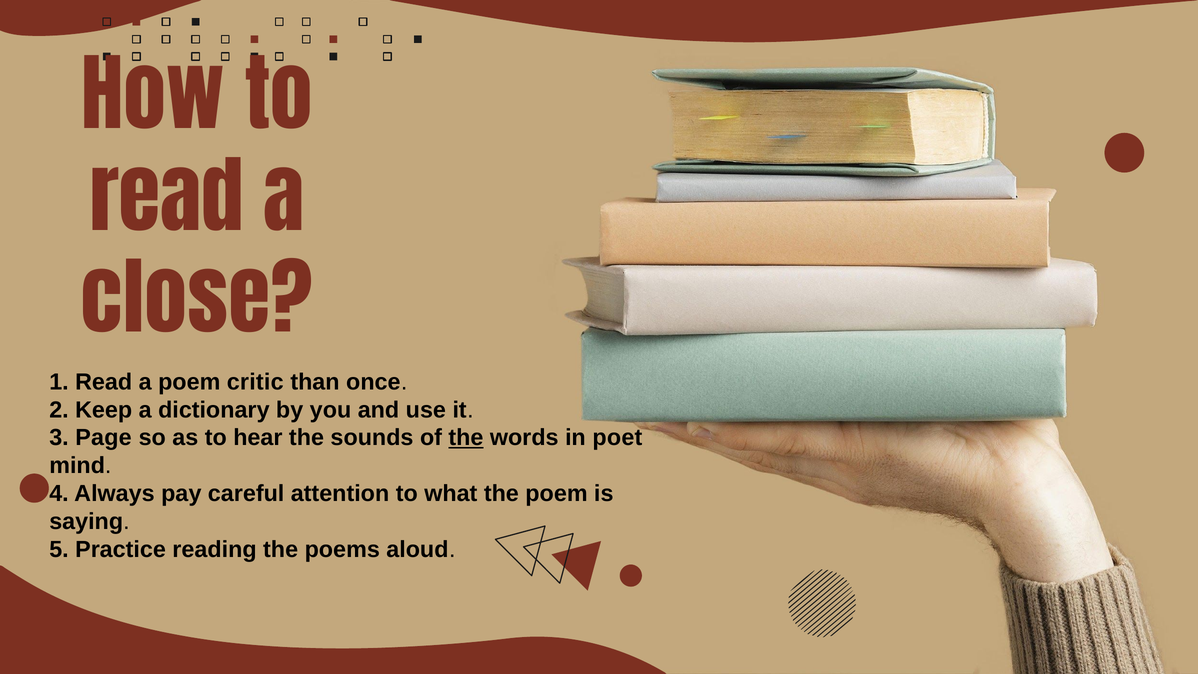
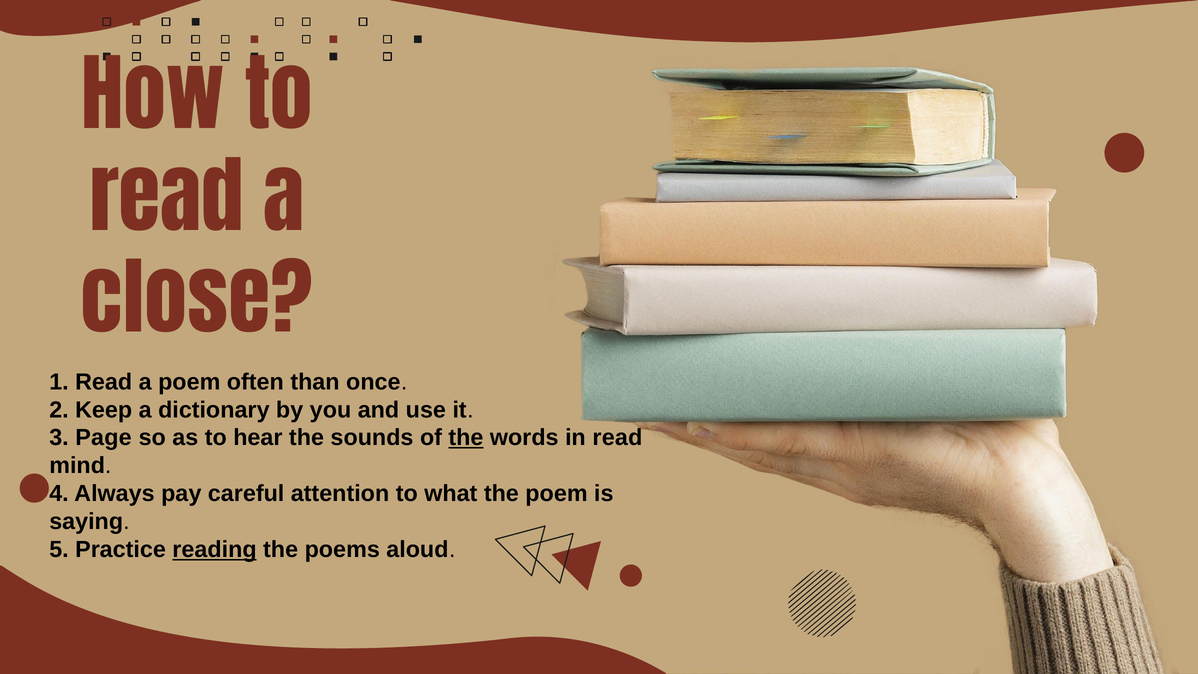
critic: critic -> often
in poet: poet -> read
reading underline: none -> present
